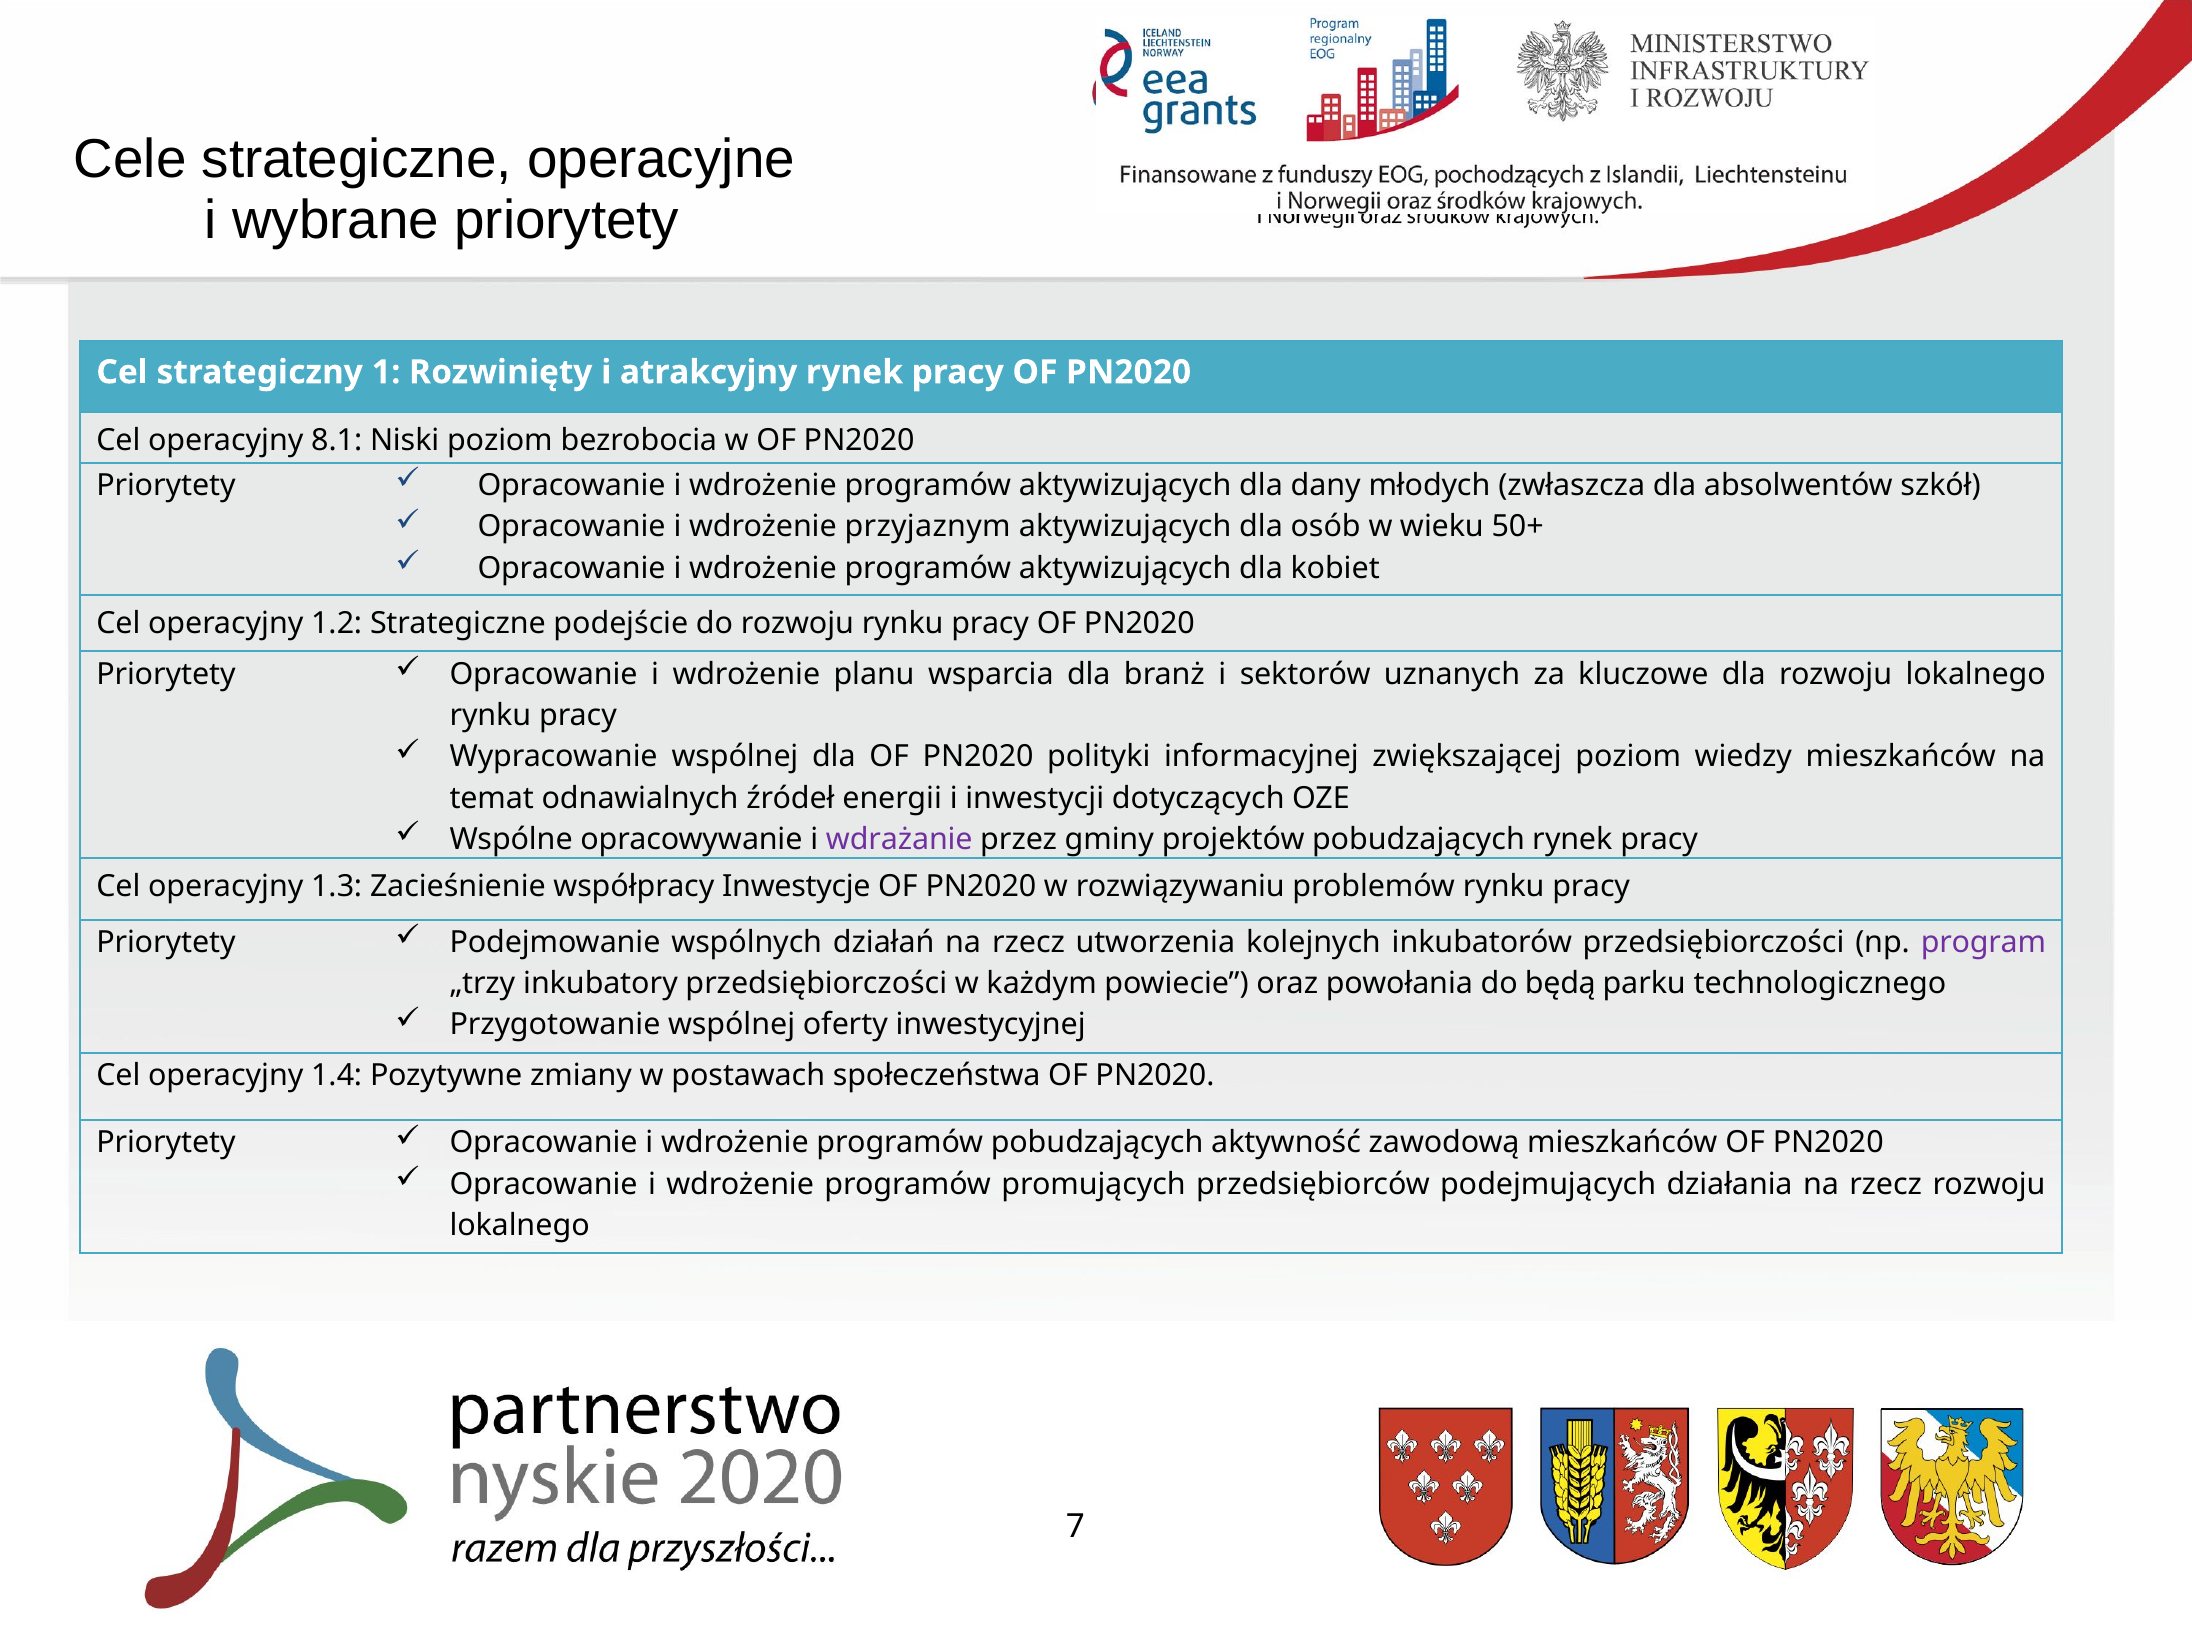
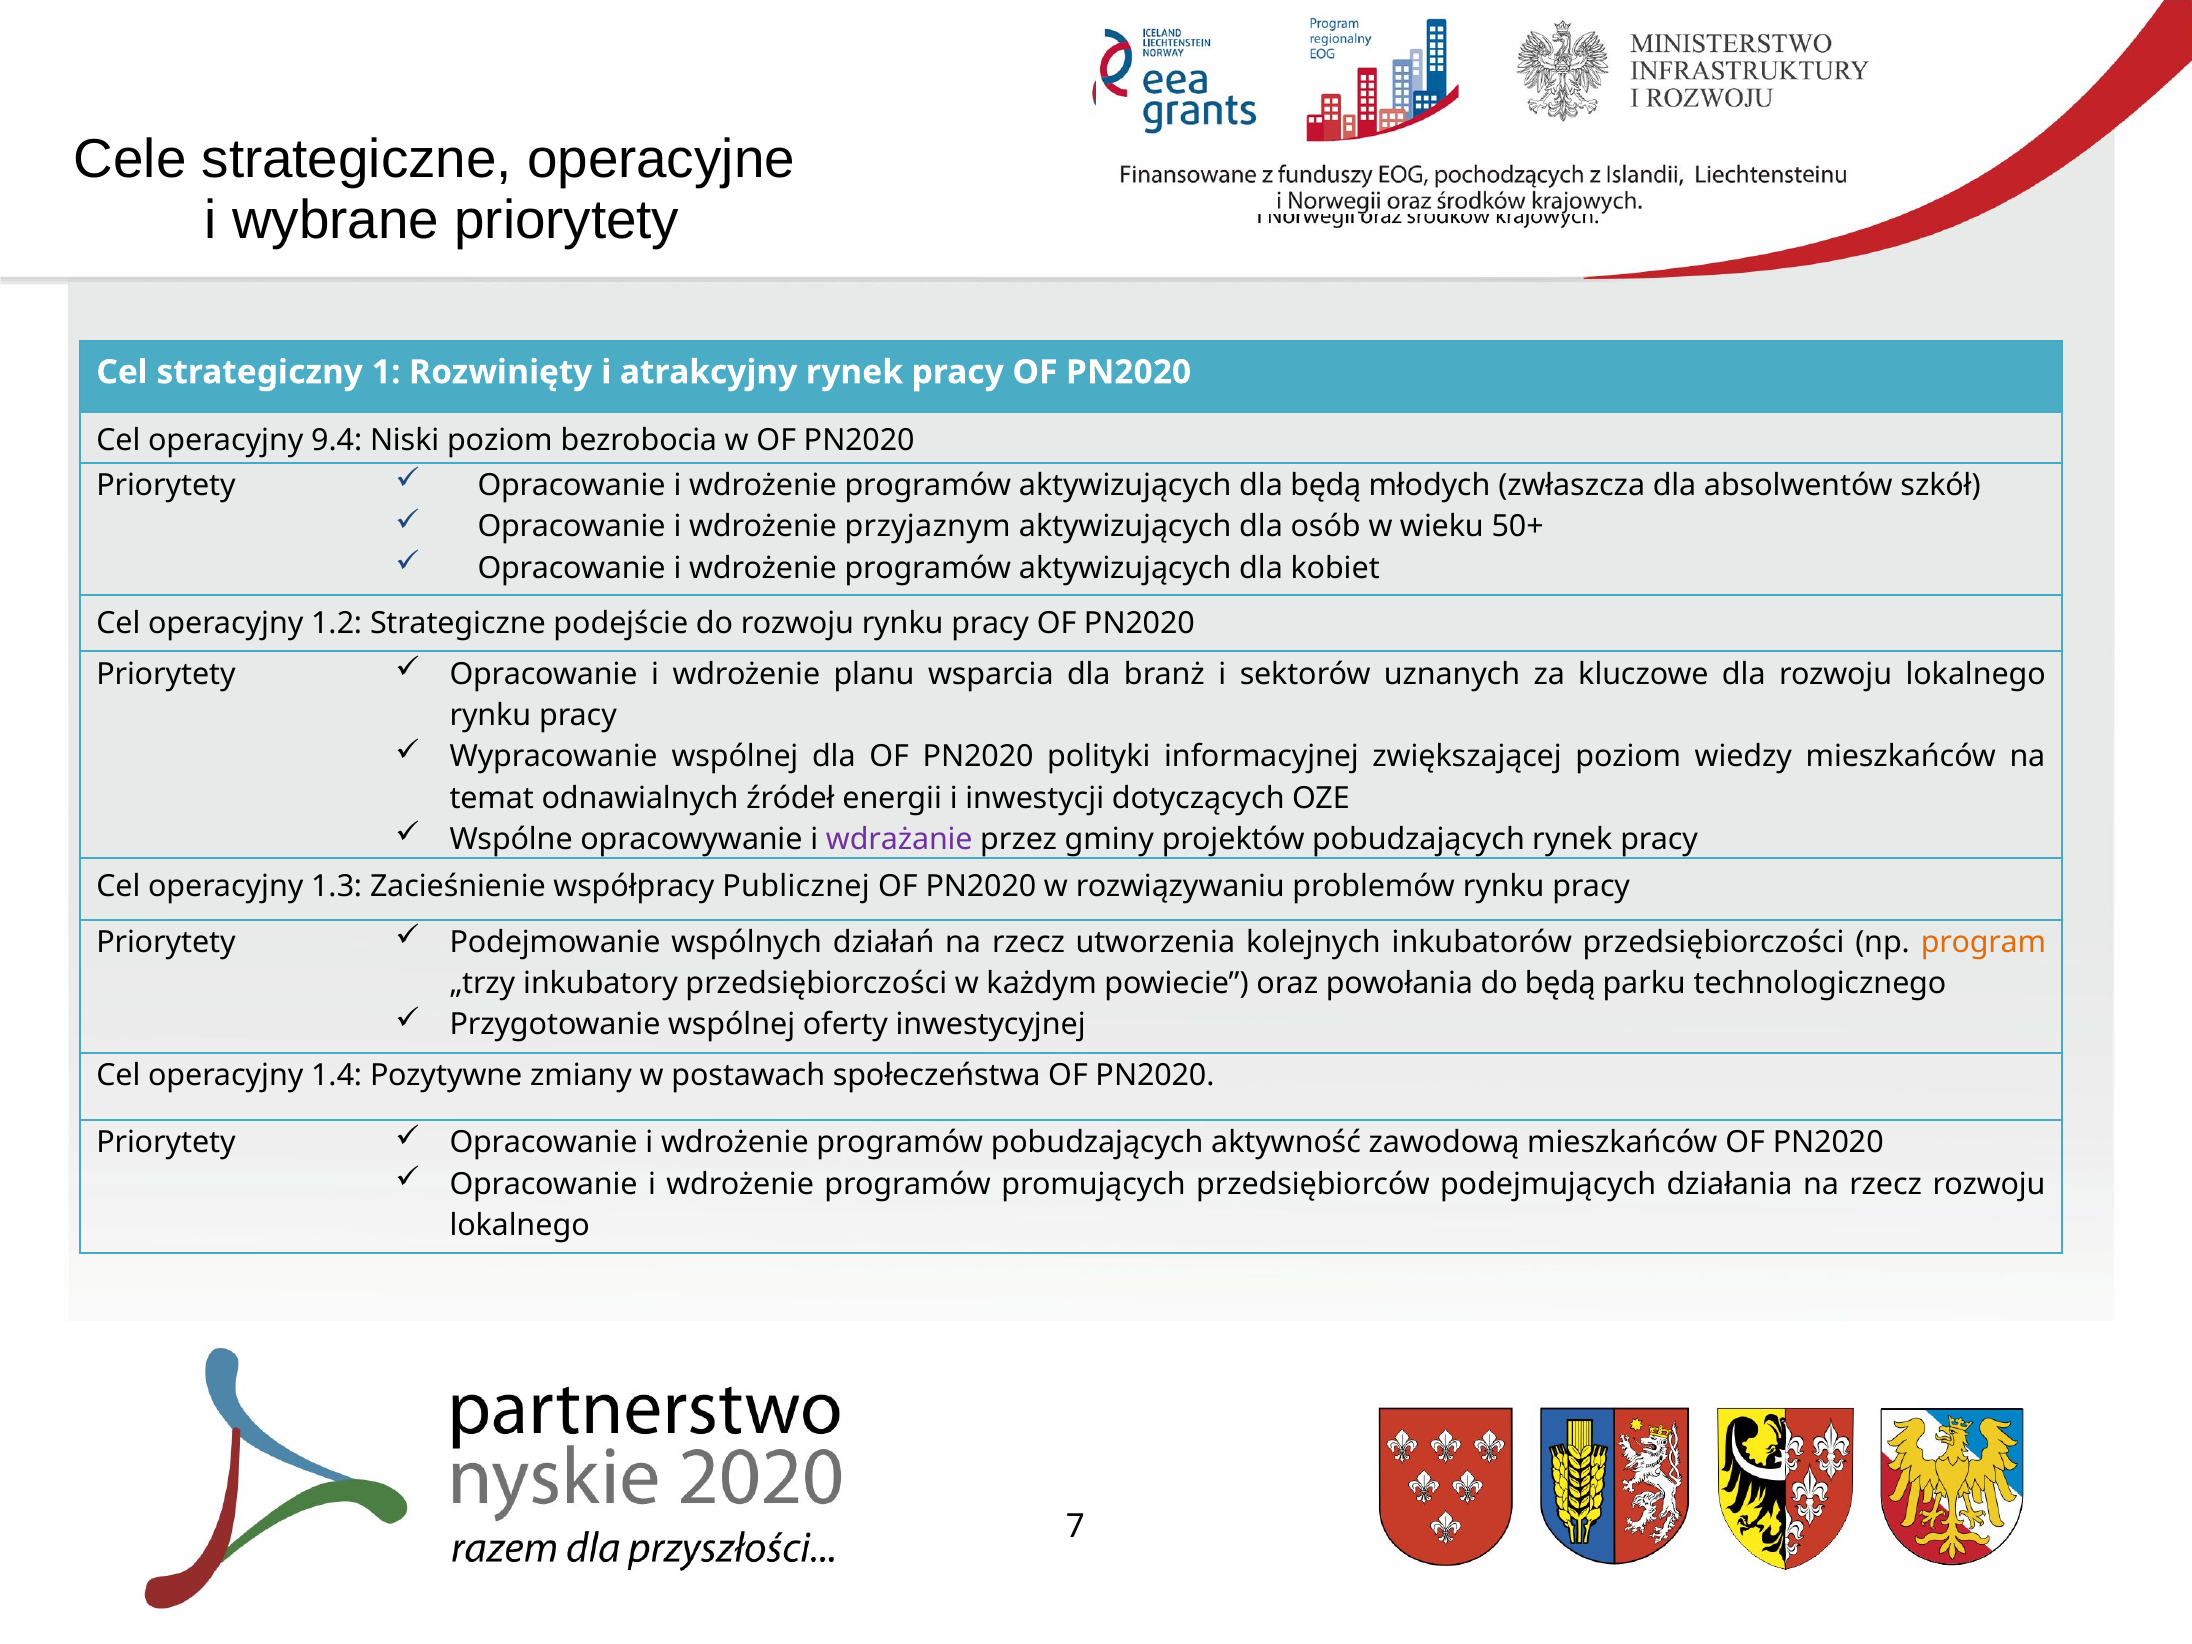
8.1: 8.1 -> 9.4
dla dany: dany -> będą
Inwestycje: Inwestycje -> Publicznej
program colour: purple -> orange
